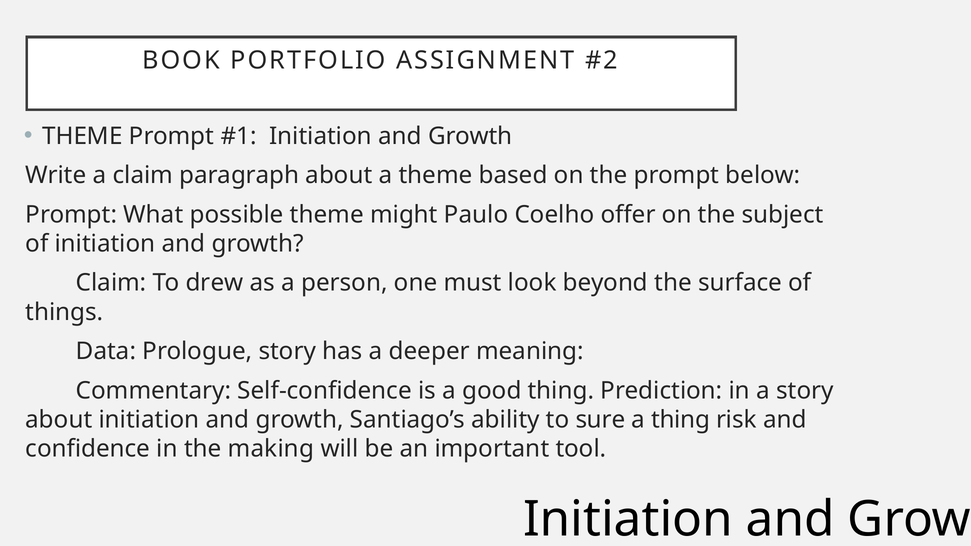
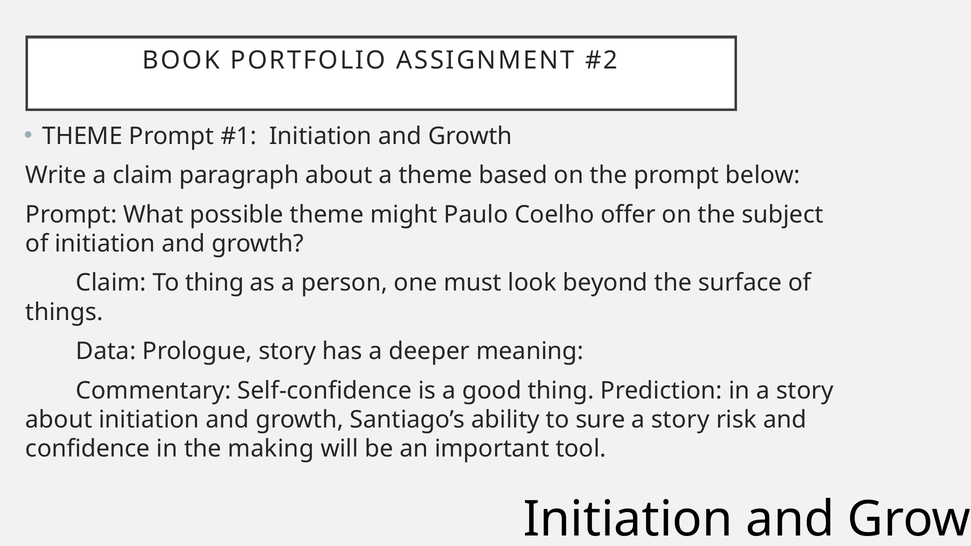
To drew: drew -> thing
thing at (681, 420): thing -> story
